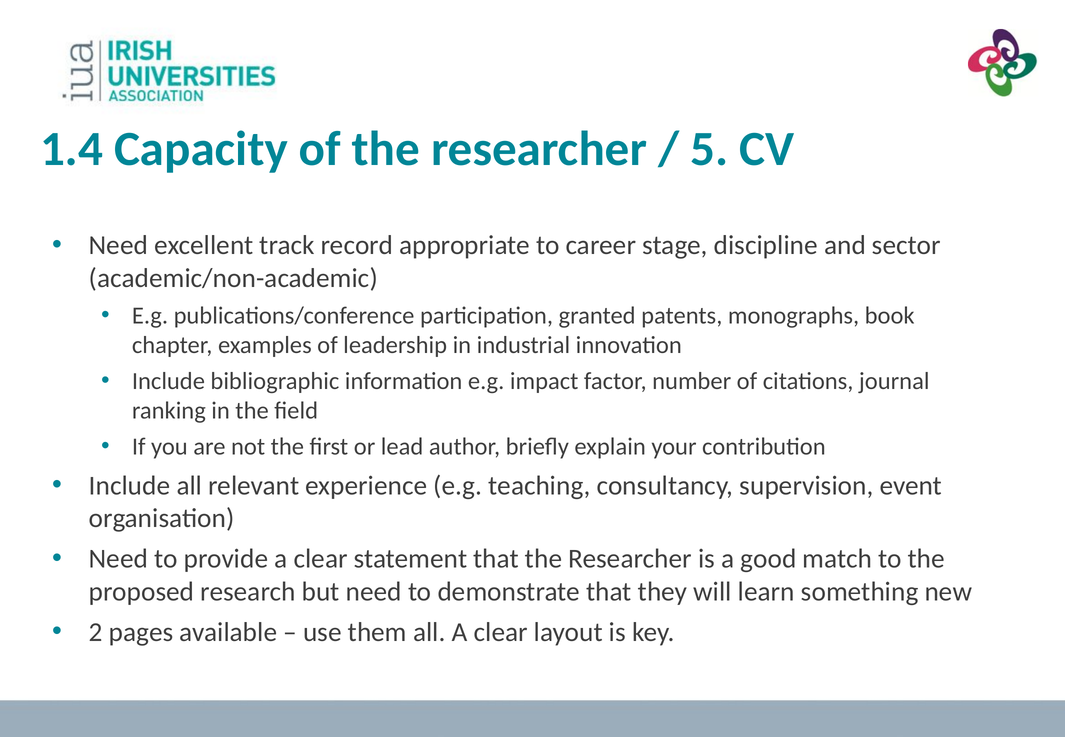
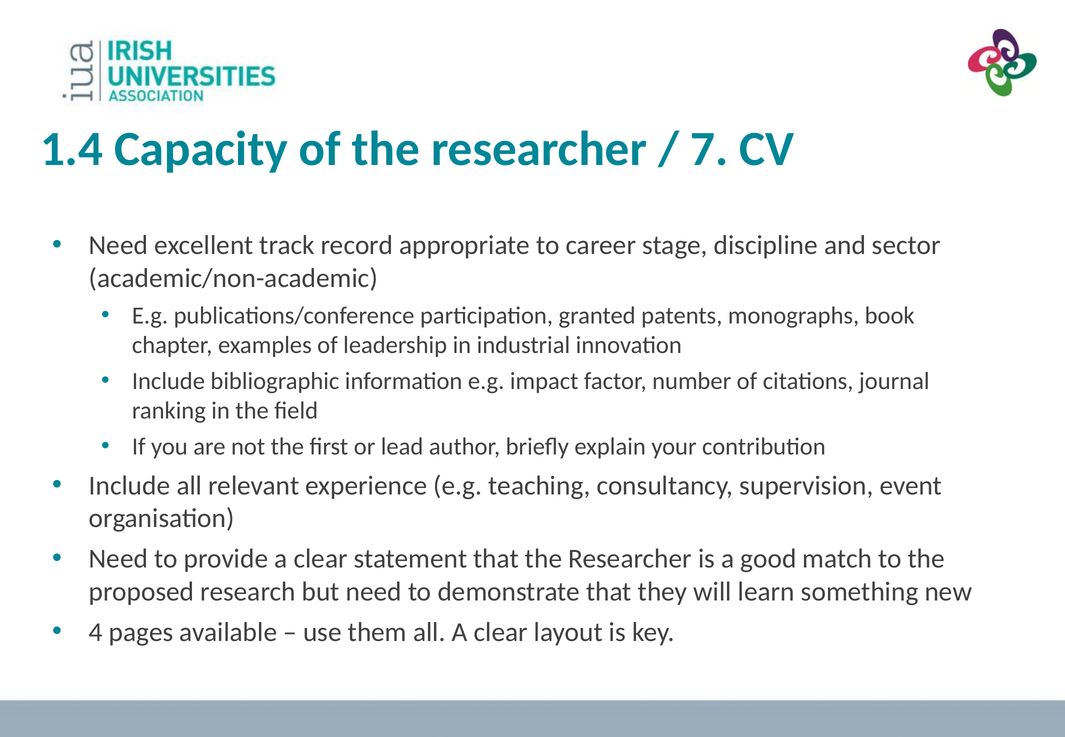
5: 5 -> 7
2: 2 -> 4
